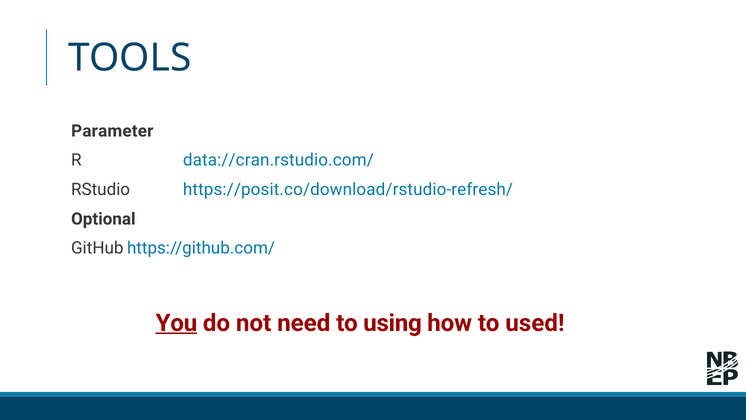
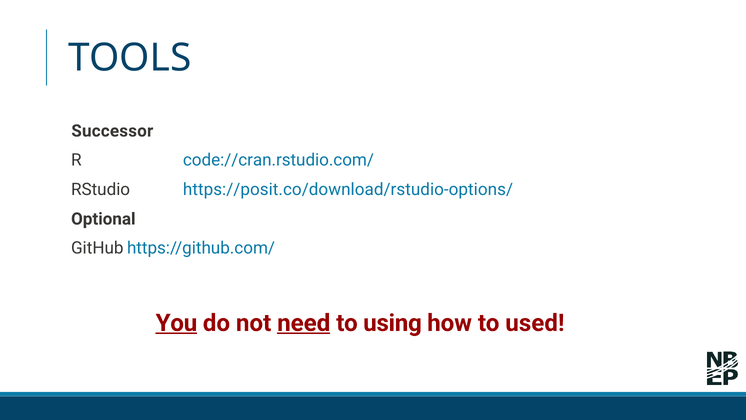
Parameter: Parameter -> Successor
data://cran.rstudio.com/: data://cran.rstudio.com/ -> code://cran.rstudio.com/
https://posit.co/download/rstudio-refresh/: https://posit.co/download/rstudio-refresh/ -> https://posit.co/download/rstudio-options/
need underline: none -> present
